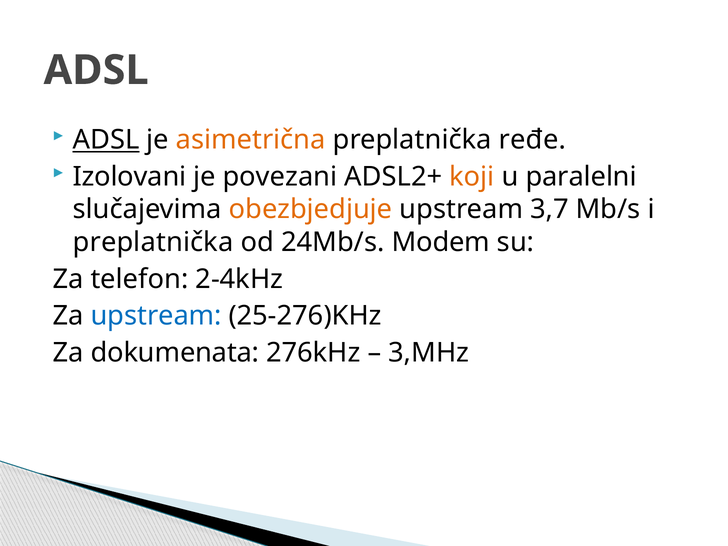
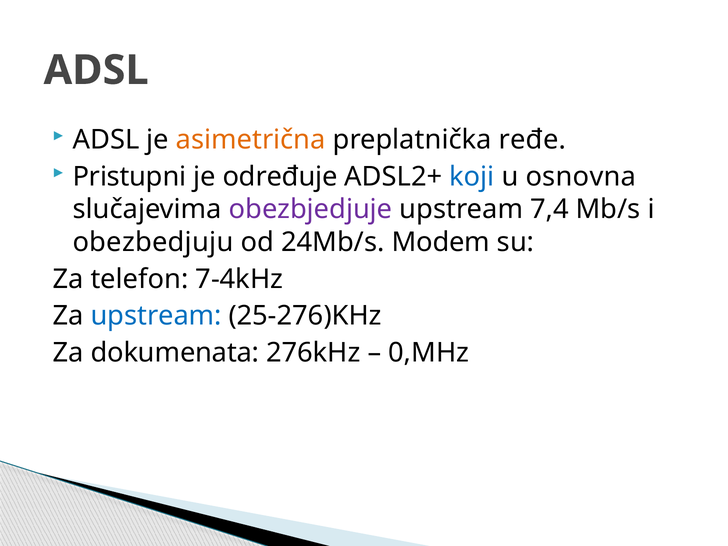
ADSL at (106, 140) underline: present -> none
Izolovani: Izolovani -> Pristupni
povezani: povezani -> određuje
koji colour: orange -> blue
paralelni: paralelni -> osnovna
obezbjedjuje colour: orange -> purple
3,7: 3,7 -> 7,4
preplatnička at (153, 242): preplatnička -> obezbedjuju
2-4kHz: 2-4kHz -> 7-4kHz
3,MHz: 3,MHz -> 0,MHz
